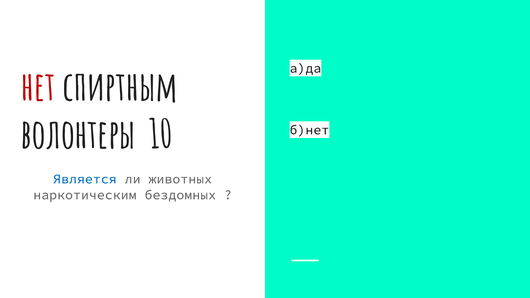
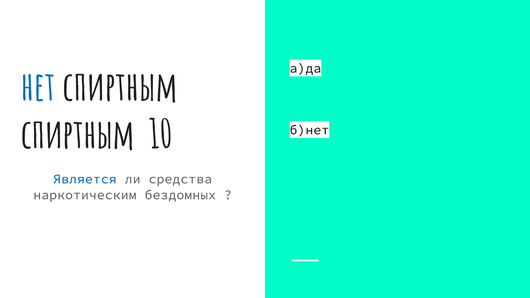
нет colour: red -> blue
волонтеры at (78, 135): волонтеры -> спиртным
животных: животных -> средства
